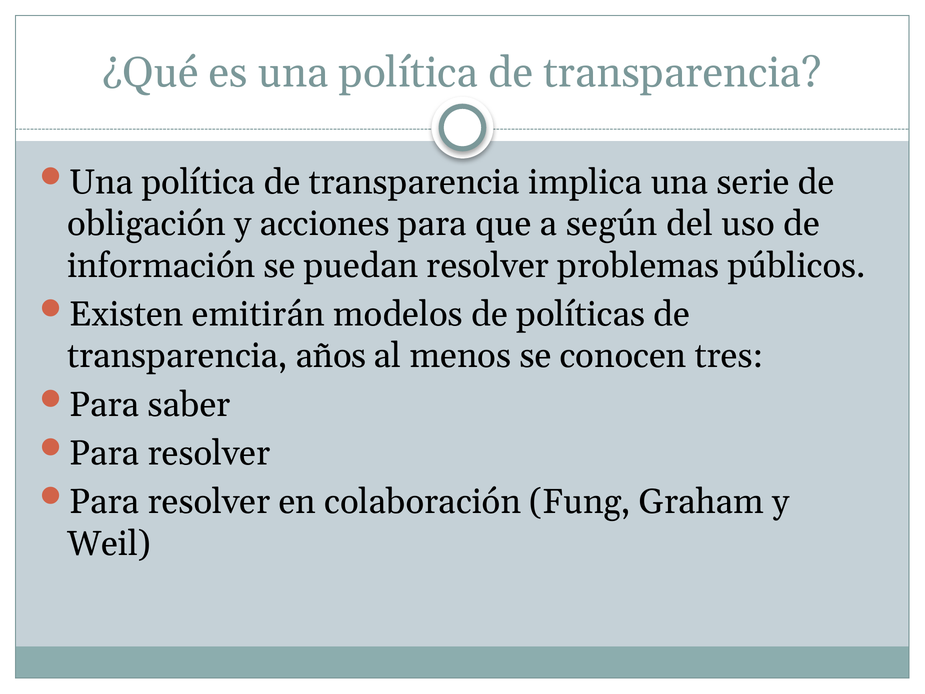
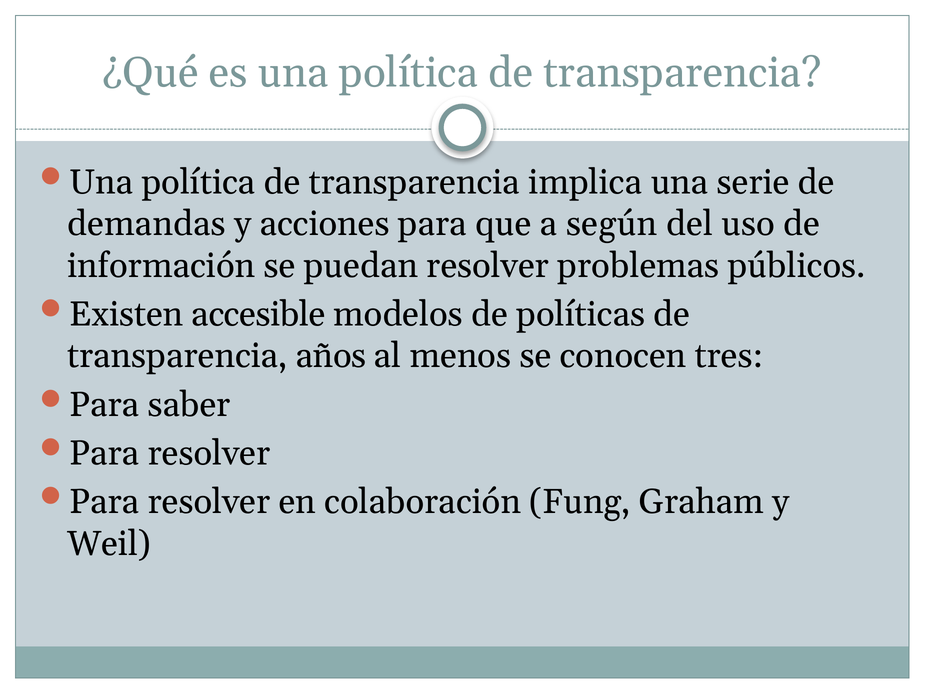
obligación: obligación -> demandas
emitirán: emitirán -> accesible
